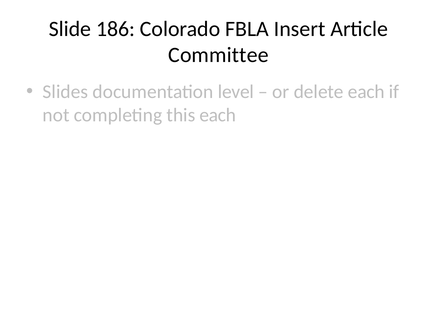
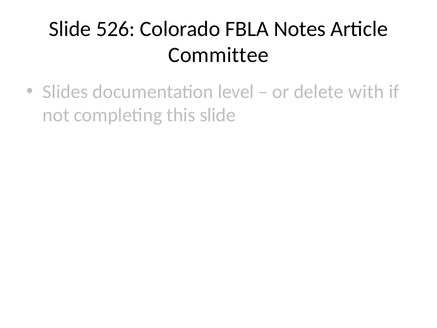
186: 186 -> 526
Insert: Insert -> Notes
delete each: each -> with
this each: each -> slide
